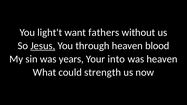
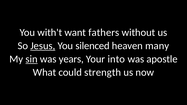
light't: light't -> with't
through: through -> silenced
blood: blood -> many
sin underline: none -> present
was heaven: heaven -> apostle
